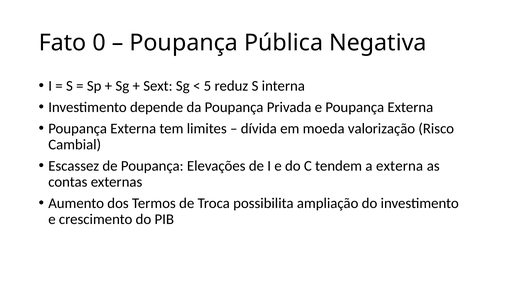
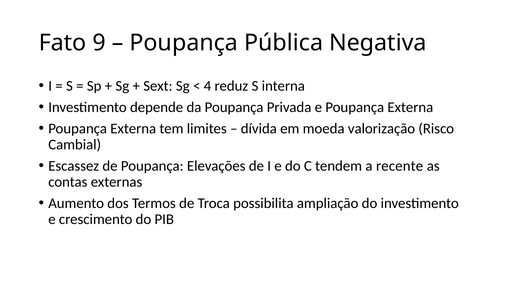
0: 0 -> 9
5: 5 -> 4
a externa: externa -> recente
